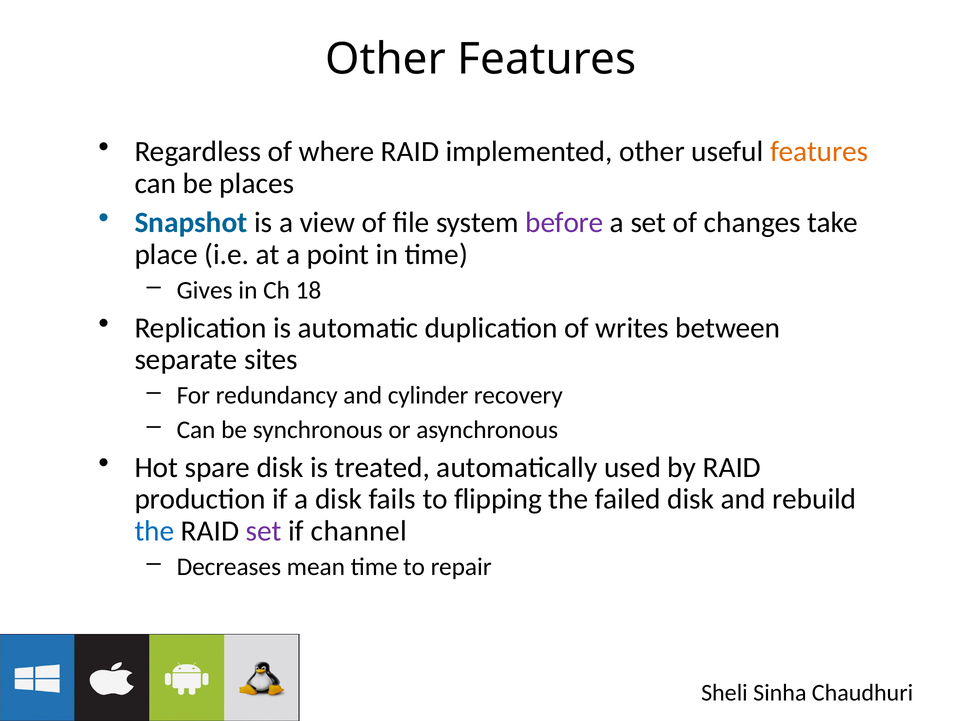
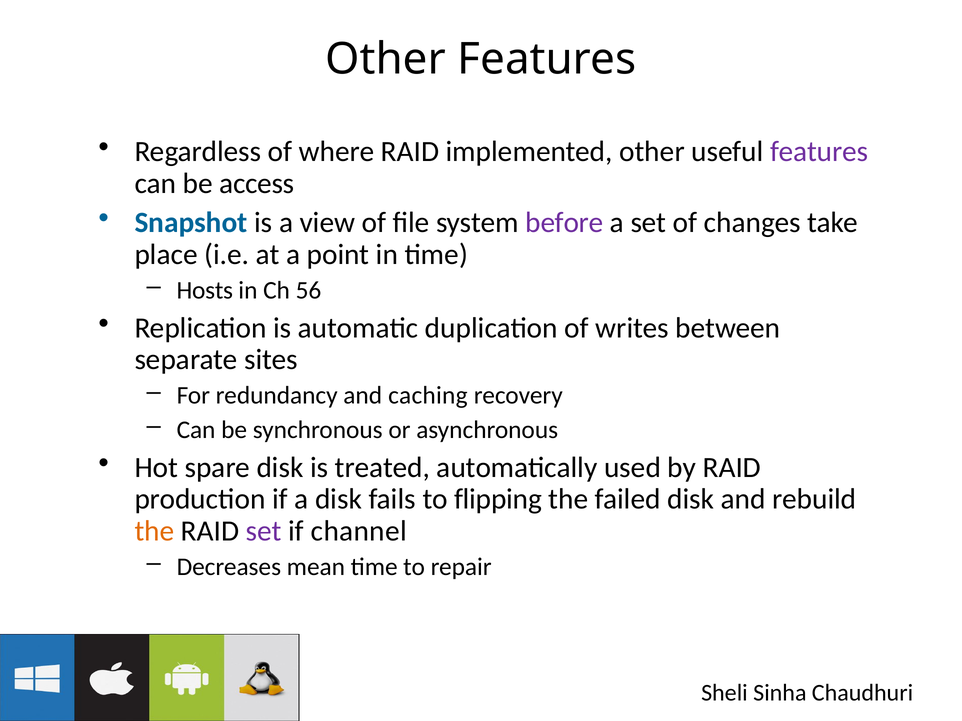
features at (819, 152) colour: orange -> purple
places: places -> access
Gives: Gives -> Hosts
18: 18 -> 56
cylinder: cylinder -> caching
the at (154, 531) colour: blue -> orange
